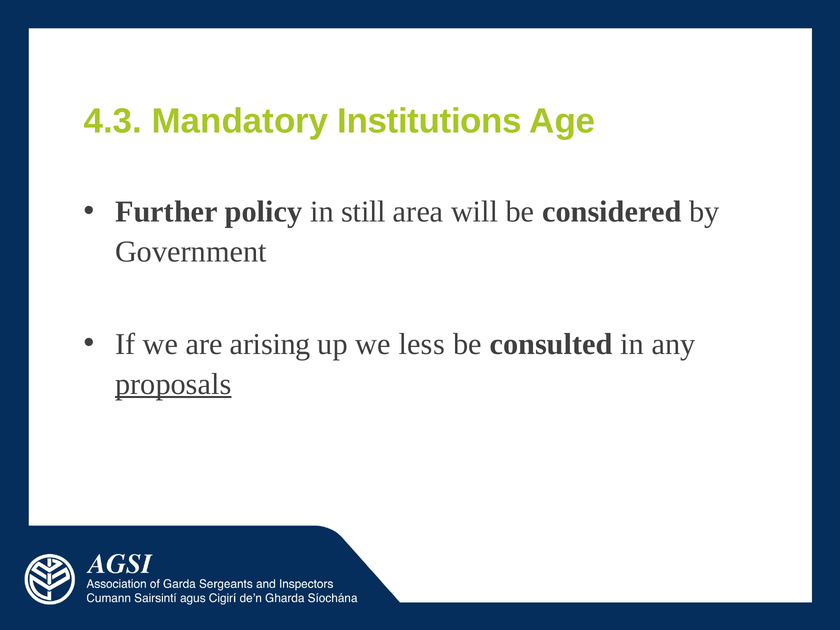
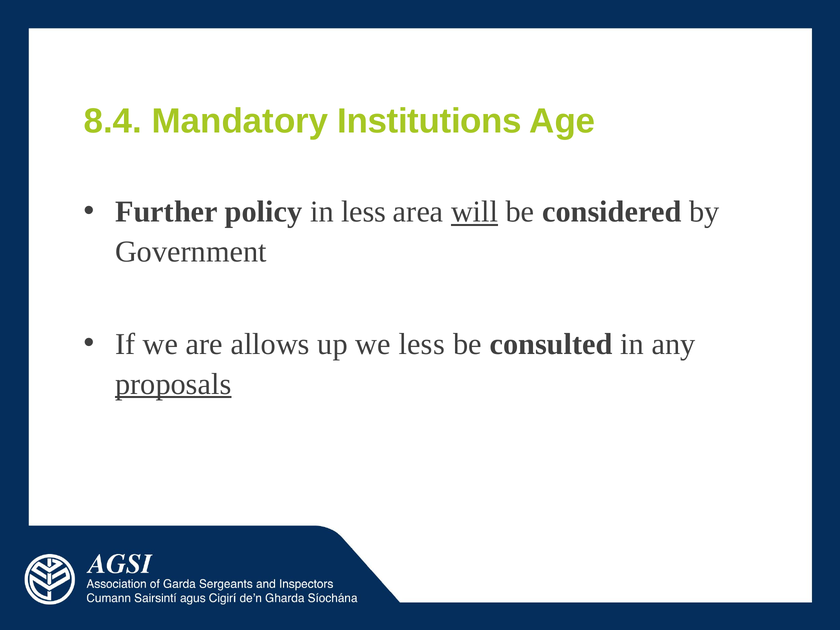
4.3: 4.3 -> 8.4
in still: still -> less
will underline: none -> present
arising: arising -> allows
